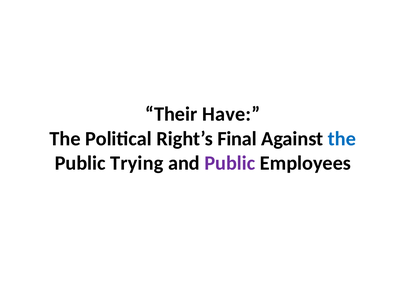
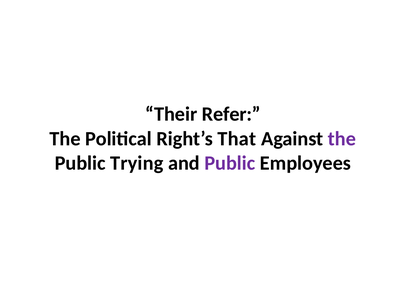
Have: Have -> Refer
Final: Final -> That
the at (342, 138) colour: blue -> purple
